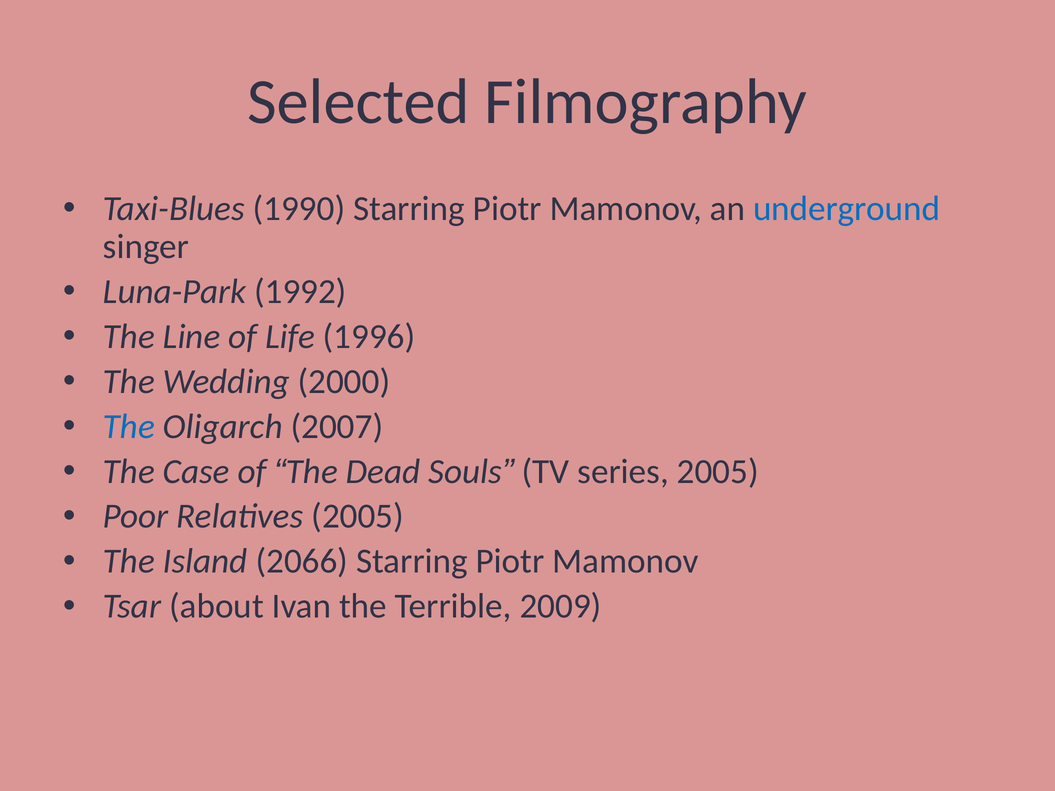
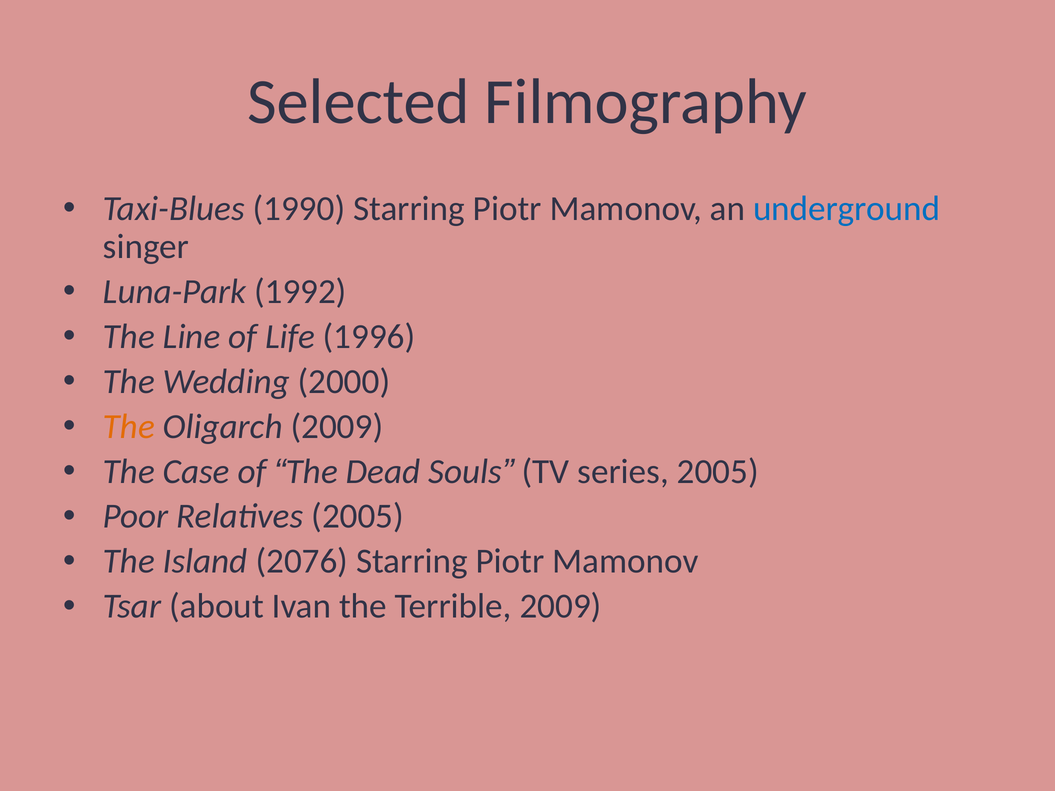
The at (129, 427) colour: blue -> orange
Oligarch 2007: 2007 -> 2009
2066: 2066 -> 2076
